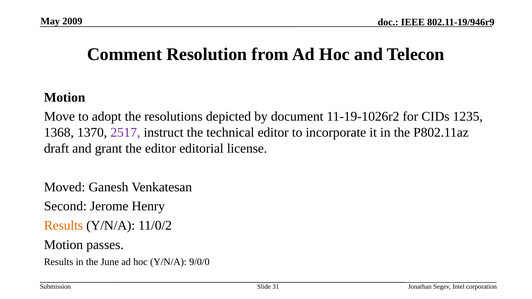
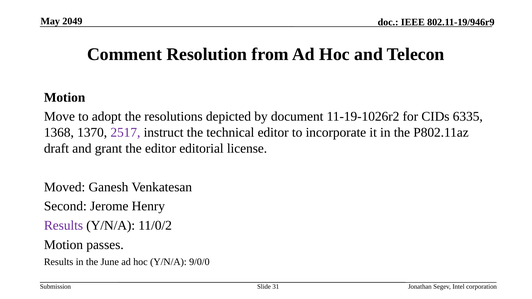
2009: 2009 -> 2049
1235: 1235 -> 6335
Results at (63, 226) colour: orange -> purple
